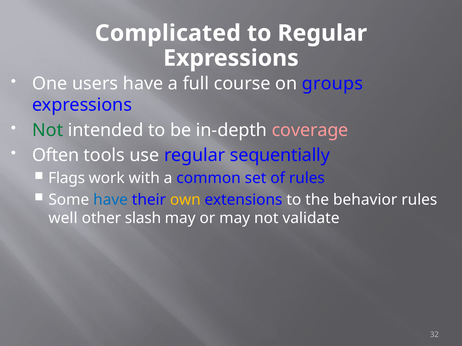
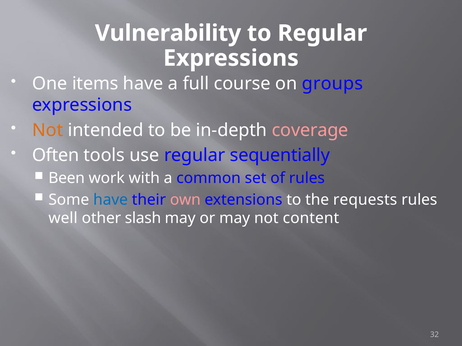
Complicated: Complicated -> Vulnerability
users: users -> items
Not at (48, 130) colour: green -> orange
Flags: Flags -> Been
own colour: yellow -> pink
behavior: behavior -> requests
validate: validate -> content
